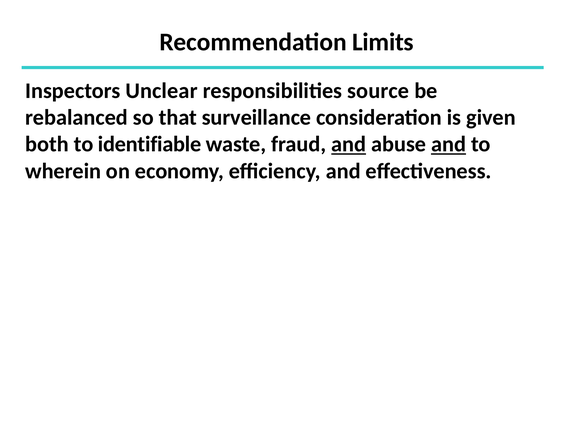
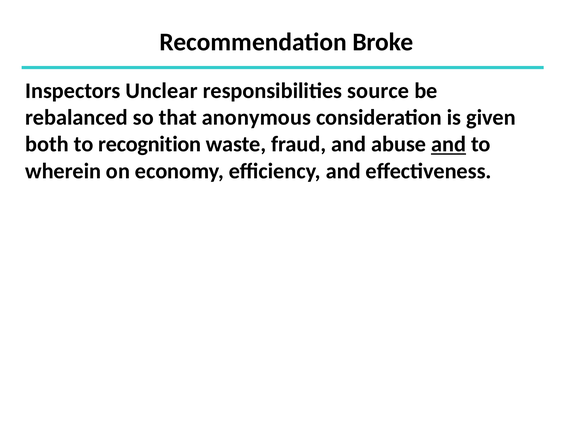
Limits: Limits -> Broke
surveillance: surveillance -> anonymous
identifiable: identifiable -> recognition
and at (349, 144) underline: present -> none
